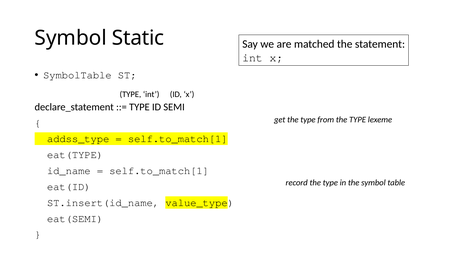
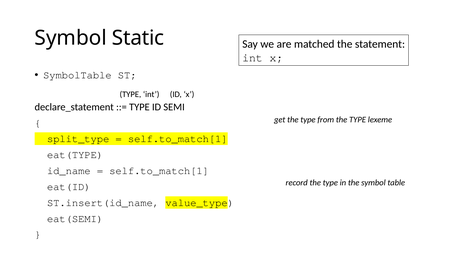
addss_type: addss_type -> split_type
